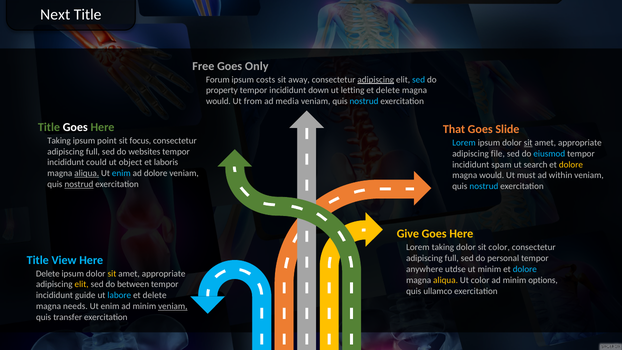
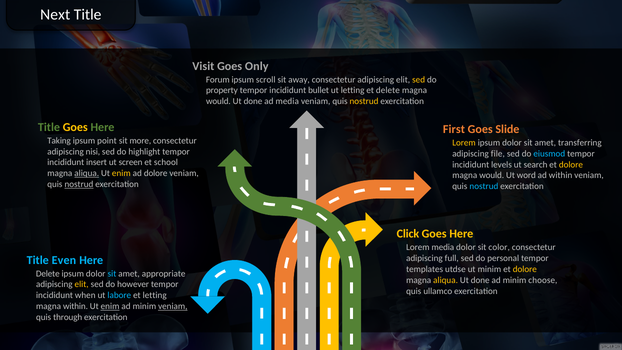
Free: Free -> Visit
costs: costs -> scroll
adipiscing at (376, 80) underline: present -> none
sed at (419, 80) colour: light blue -> yellow
down: down -> bullet
from at (253, 101): from -> done
nostrud at (364, 101) colour: light blue -> yellow
Goes at (75, 127) colour: white -> yellow
That: That -> First
focus: focus -> more
Lorem at (464, 143) colour: light blue -> yellow
sit at (528, 143) underline: present -> none
appropriate at (580, 143): appropriate -> transferring
full at (93, 151): full -> nisi
websites: websites -> highlight
could: could -> insert
object: object -> screen
laboris: laboris -> school
spam: spam -> levels
enim at (121, 173) colour: light blue -> yellow
must: must -> word
Give: Give -> Click
Lorem taking: taking -> media
View: View -> Even
anywhere: anywhere -> templates
dolore at (525, 269) colour: light blue -> yellow
sit at (112, 273) colour: yellow -> light blue
color at (480, 280): color -> done
options: options -> choose
between: between -> however
guide: guide -> when
delete at (155, 295): delete -> letting
magna needs: needs -> within
enim at (110, 306) underline: none -> present
transfer: transfer -> through
